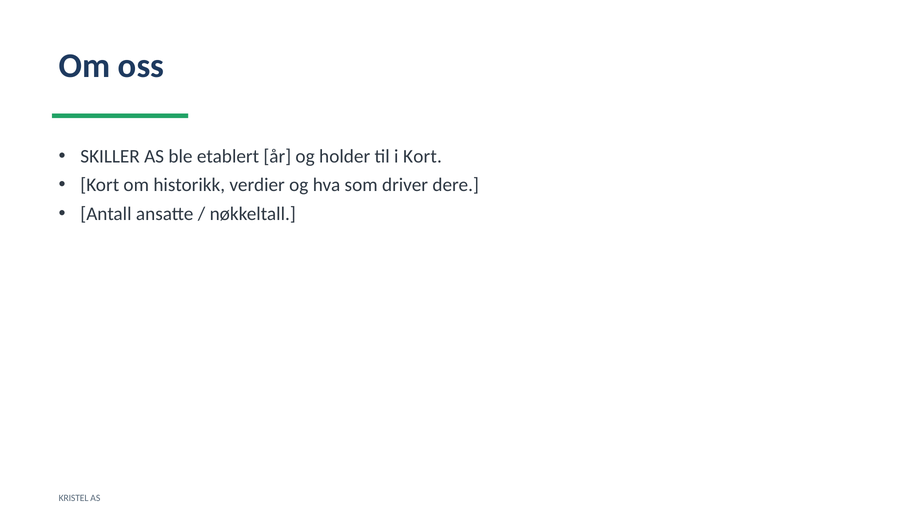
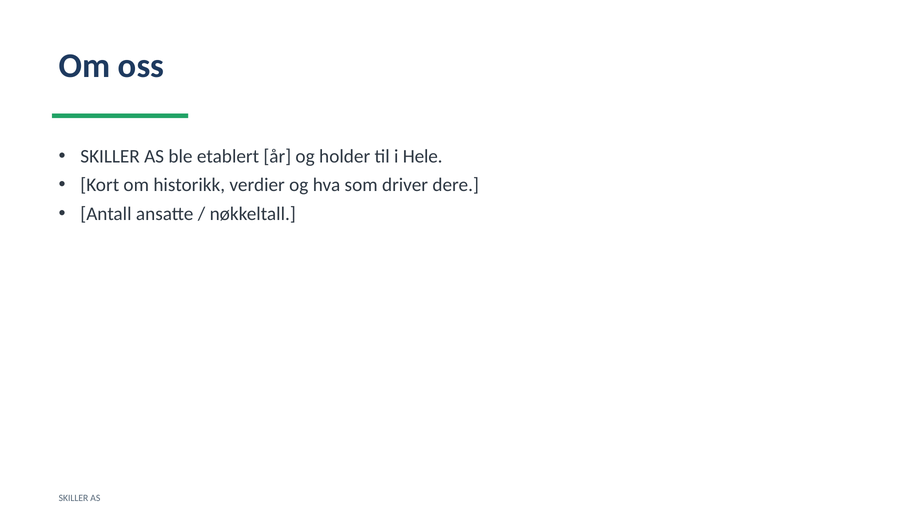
i Kort: Kort -> Hele
KRISTEL at (74, 498): KRISTEL -> SKILLER
